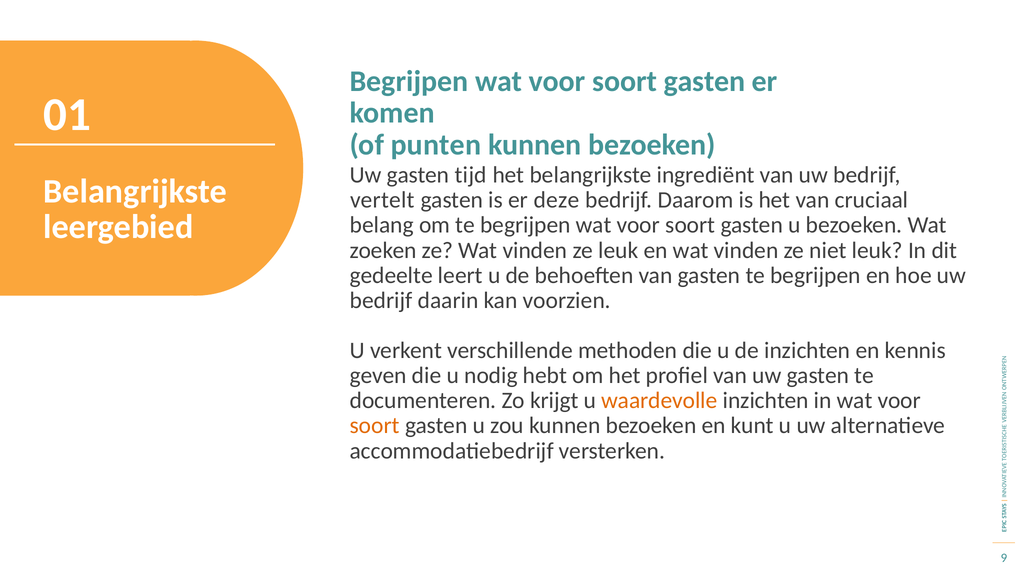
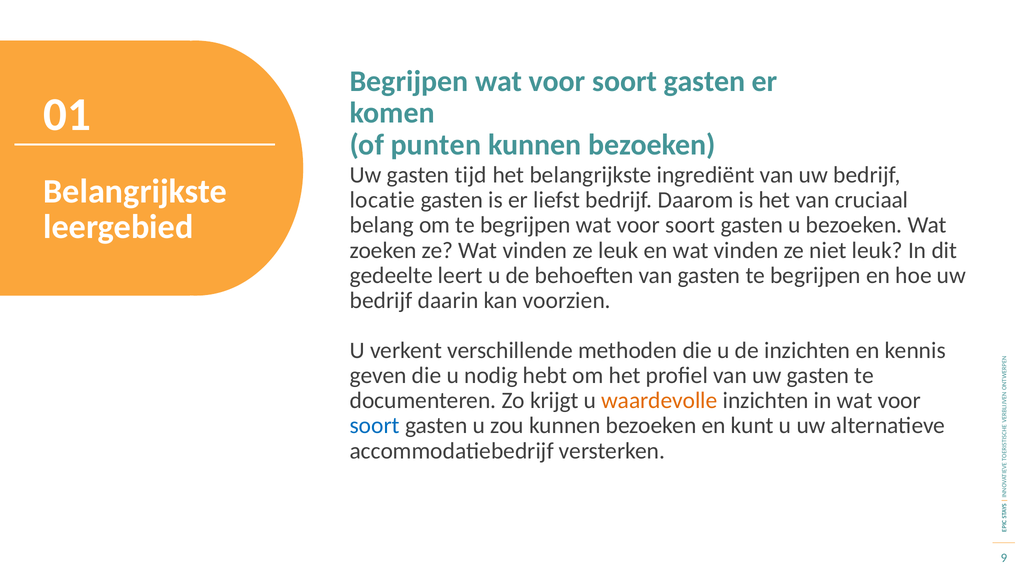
vertelt: vertelt -> locatie
deze: deze -> liefst
soort at (375, 425) colour: orange -> blue
